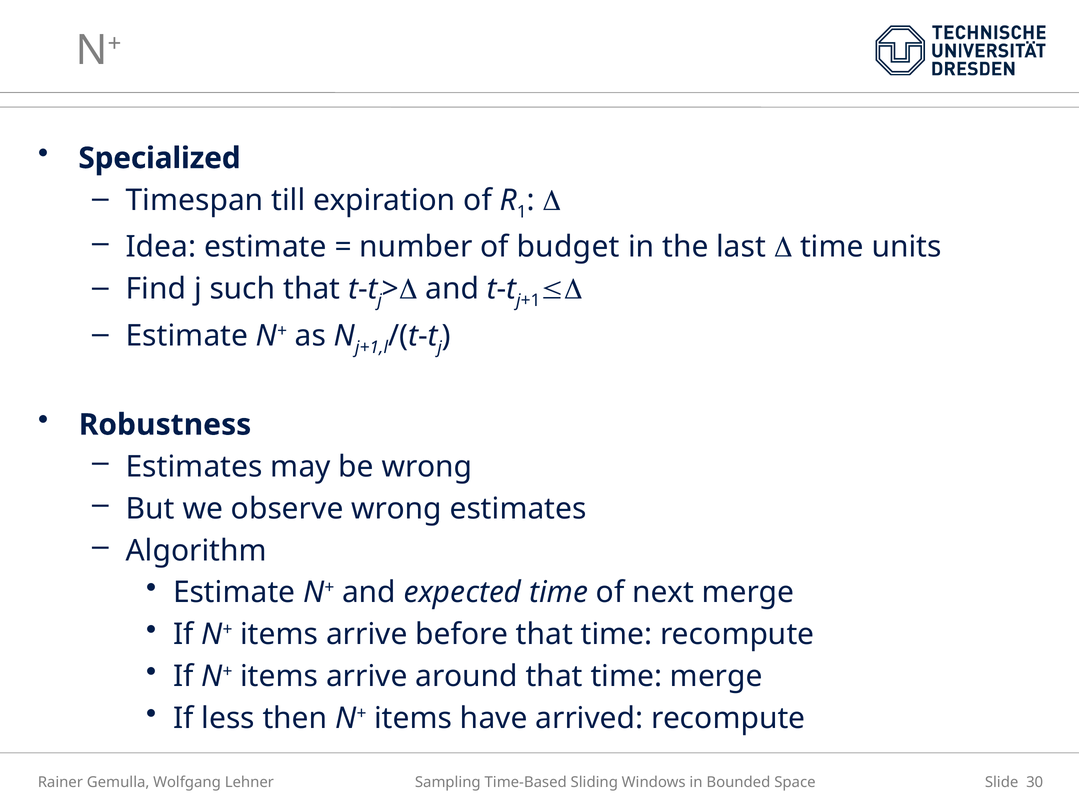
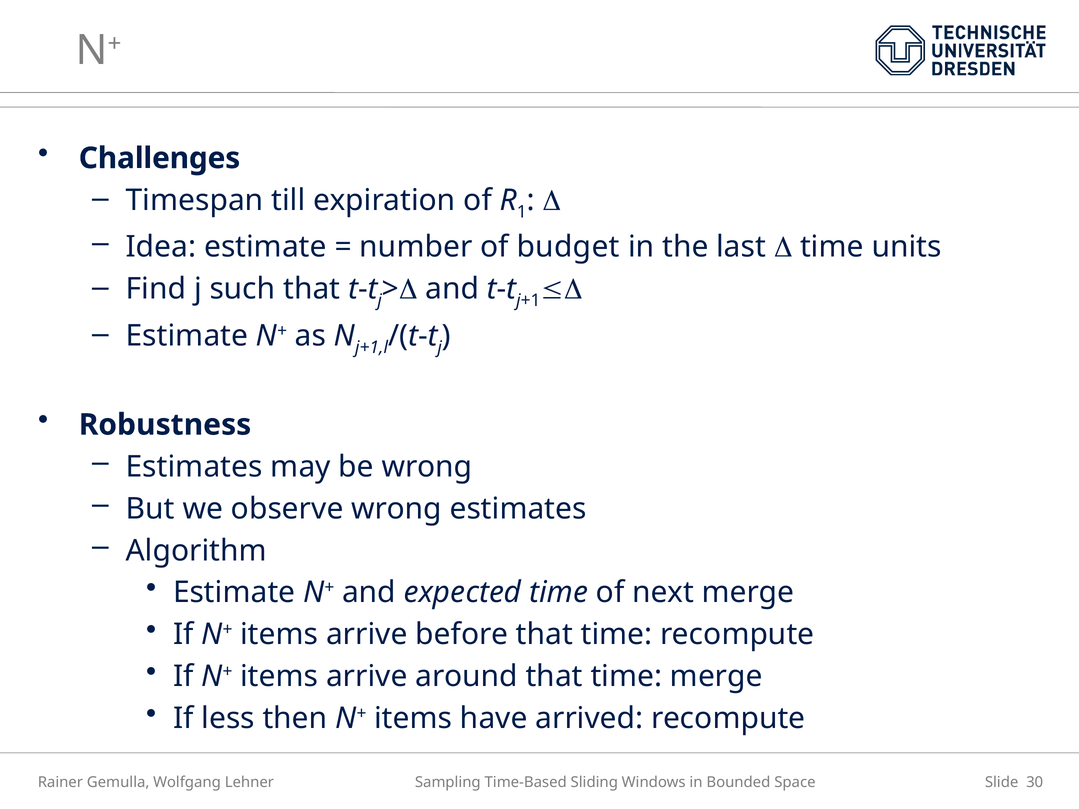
Specialized: Specialized -> Challenges
